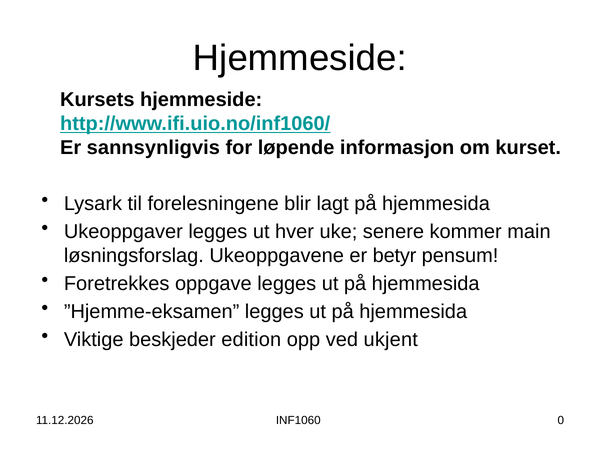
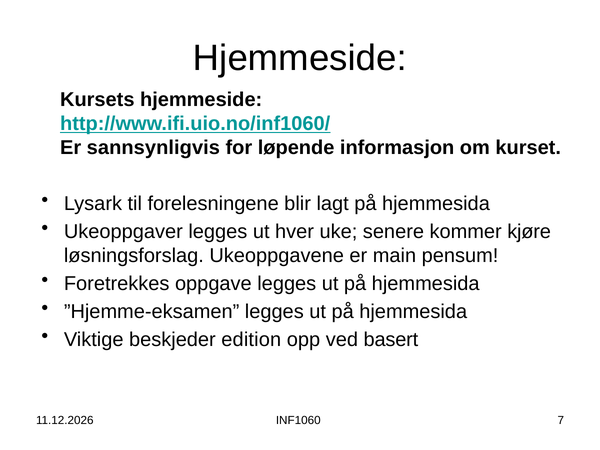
main: main -> kjøre
betyr: betyr -> main
ukjent: ukjent -> basert
0: 0 -> 7
